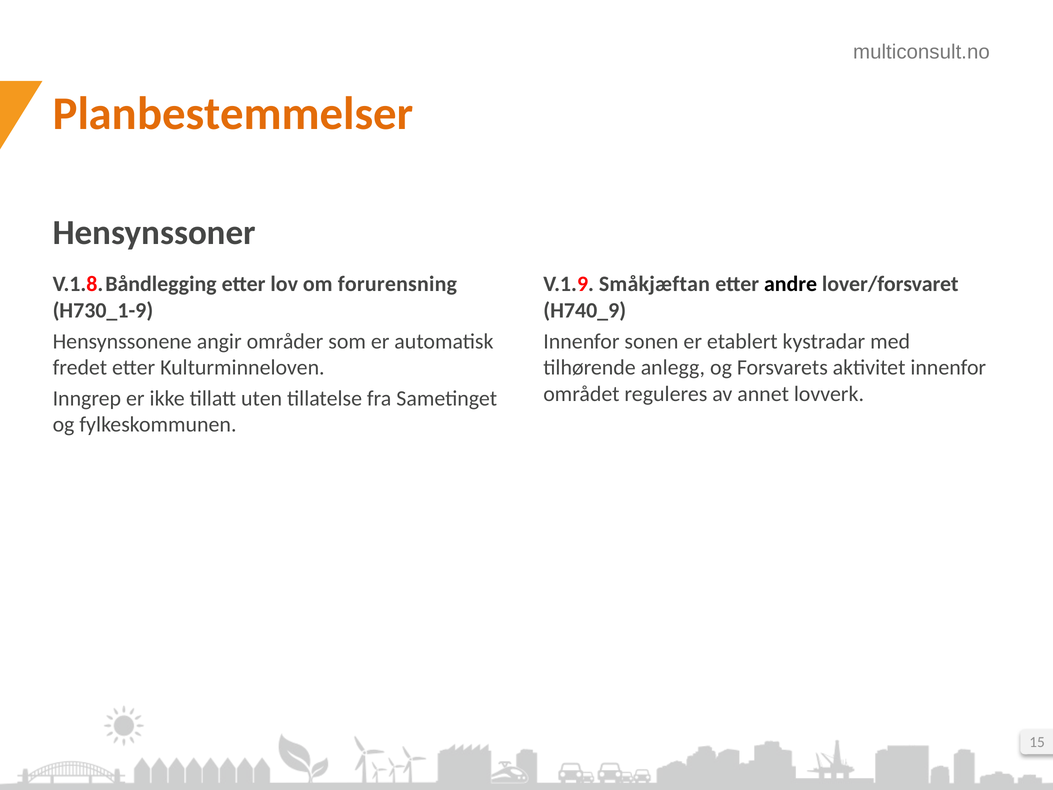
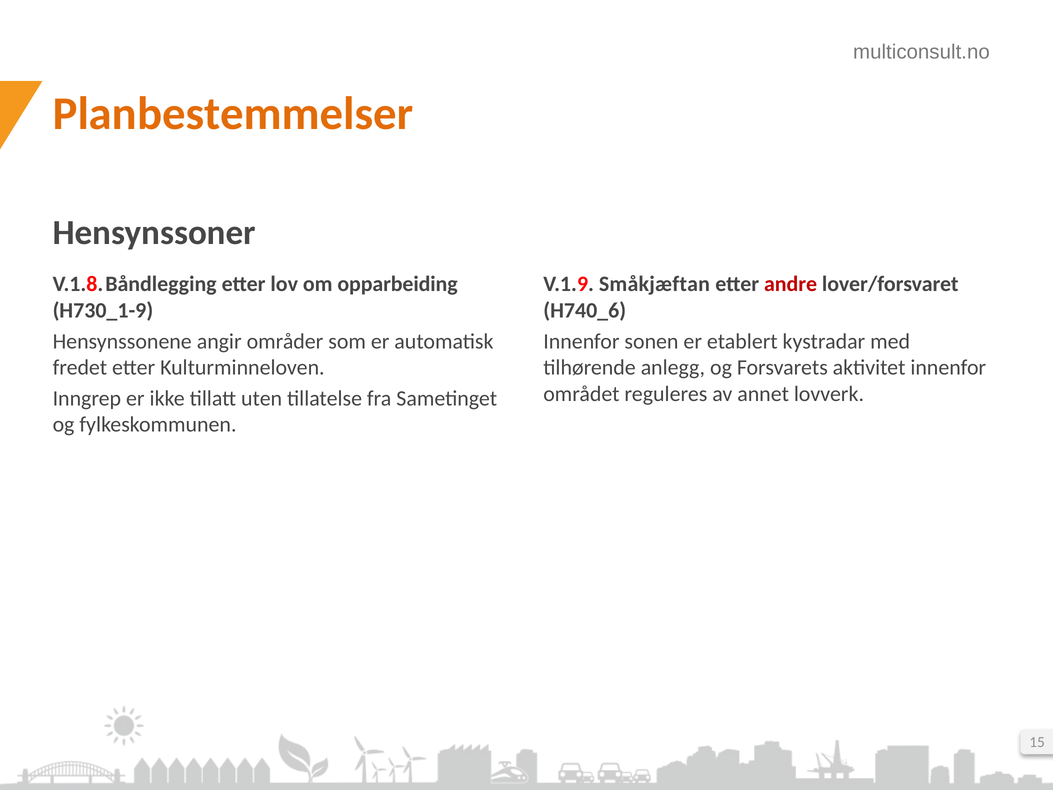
forurensning: forurensning -> opparbeiding
andre colour: black -> red
H740_9: H740_9 -> H740_6
